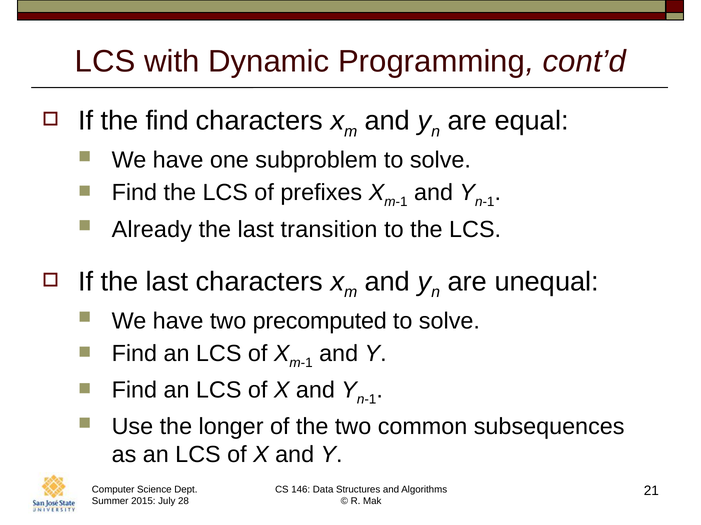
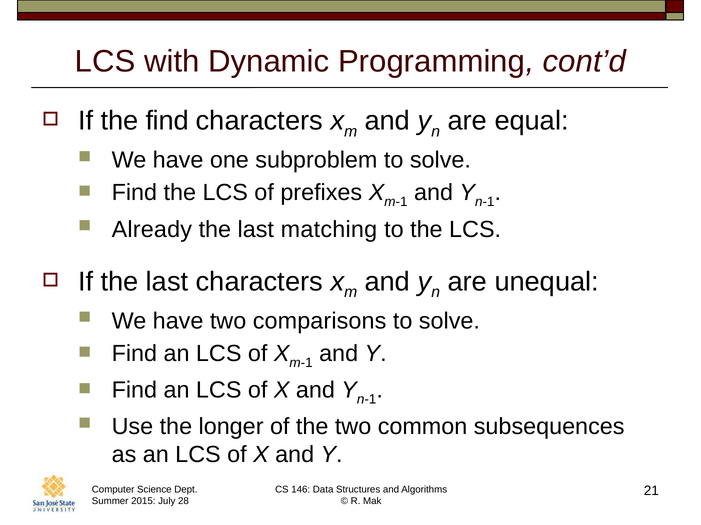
transition: transition -> matching
precomputed: precomputed -> comparisons
